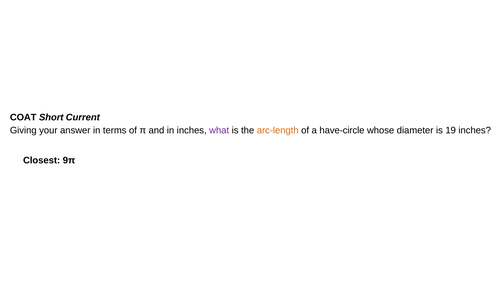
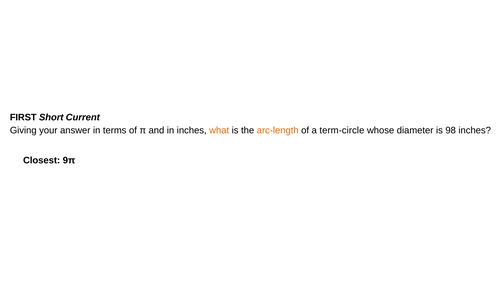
COAT: COAT -> FIRST
what colour: purple -> orange
have-circle: have-circle -> term-circle
19: 19 -> 98
